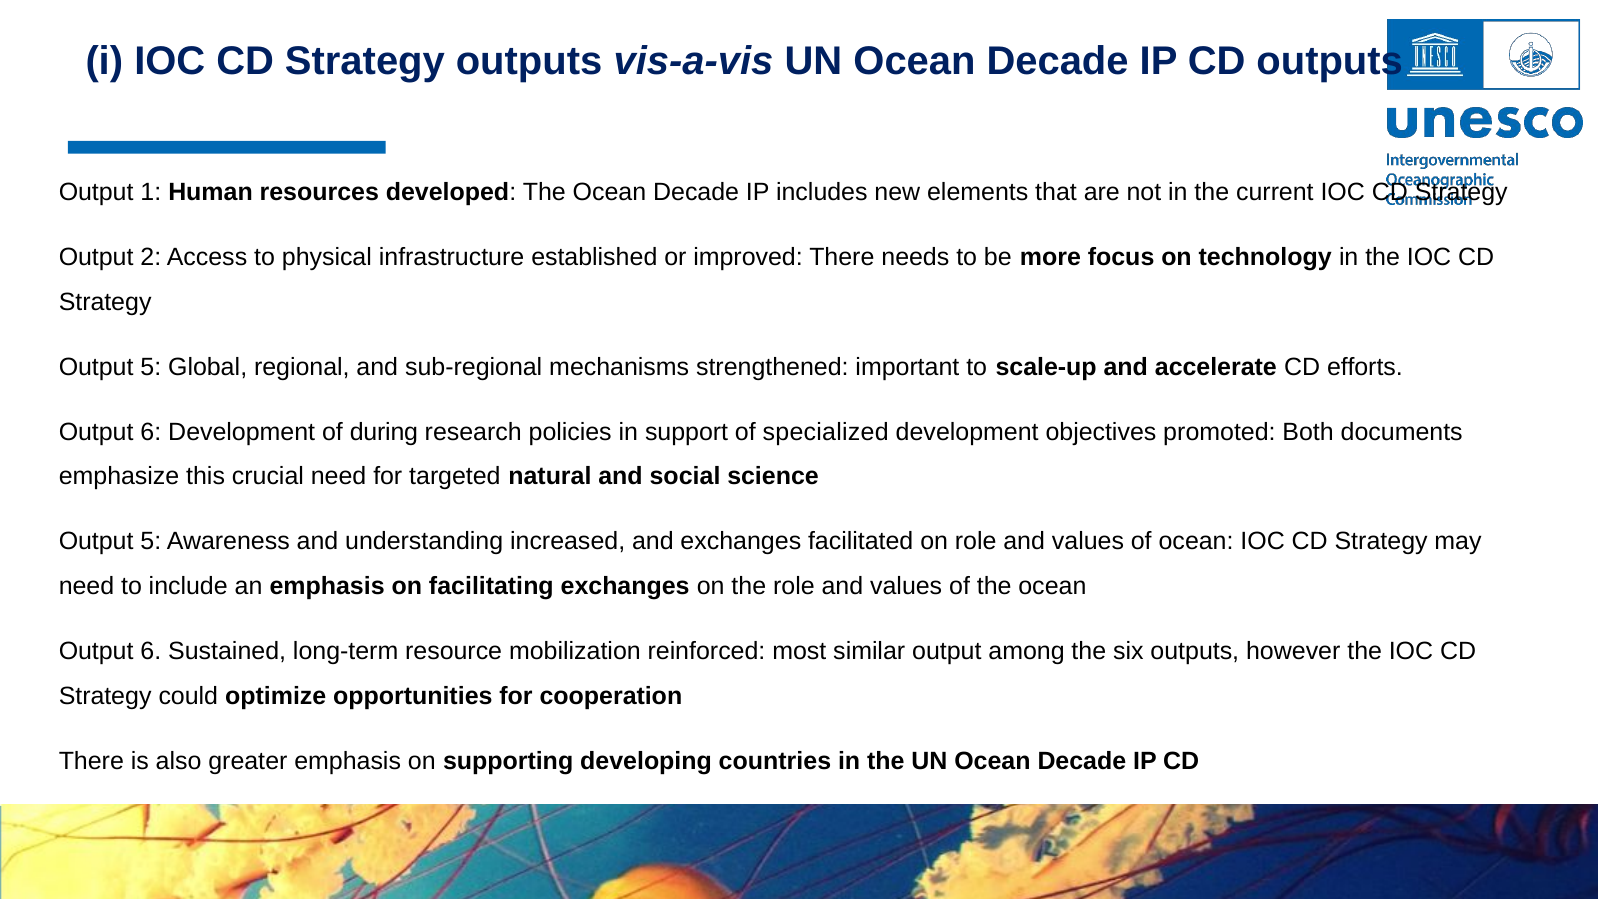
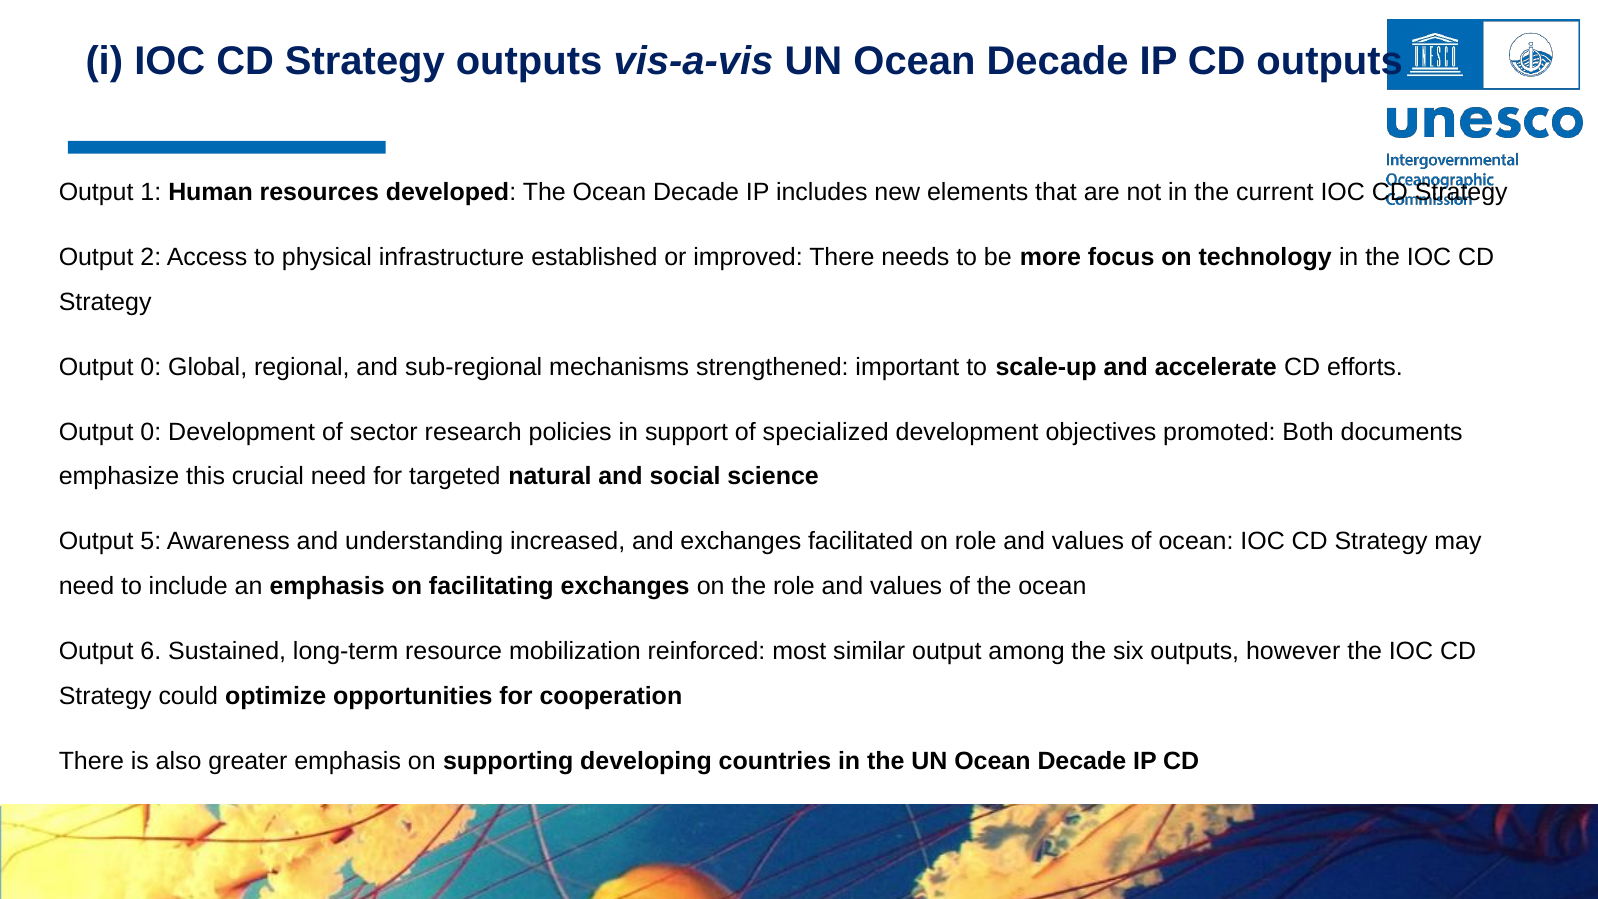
5 at (151, 367): 5 -> 0
6 at (151, 432): 6 -> 0
during: during -> sector
